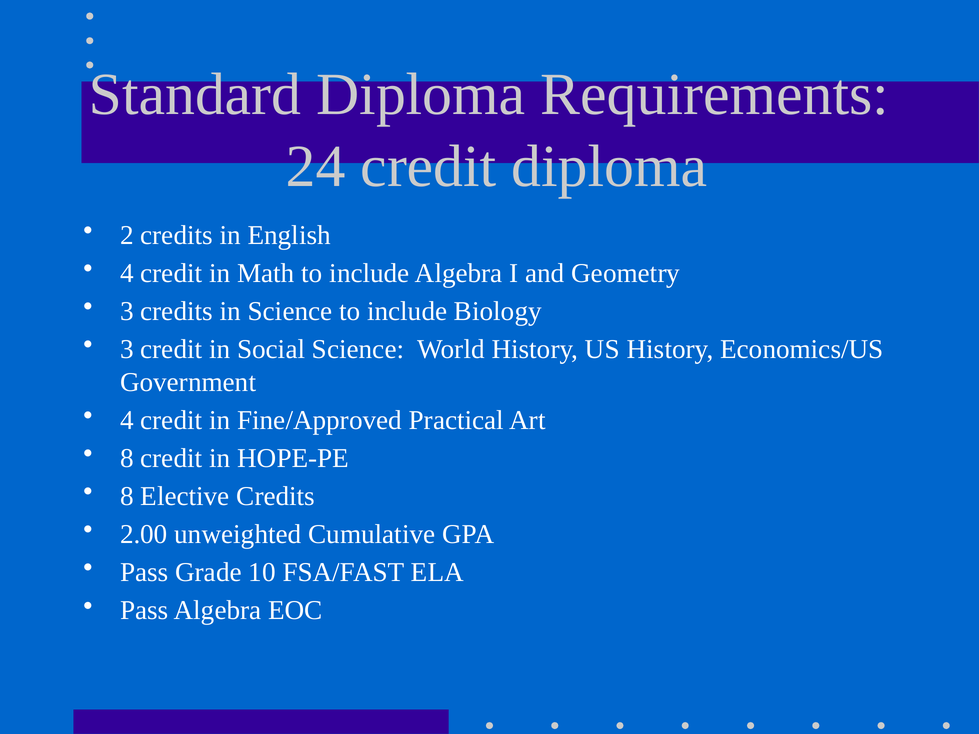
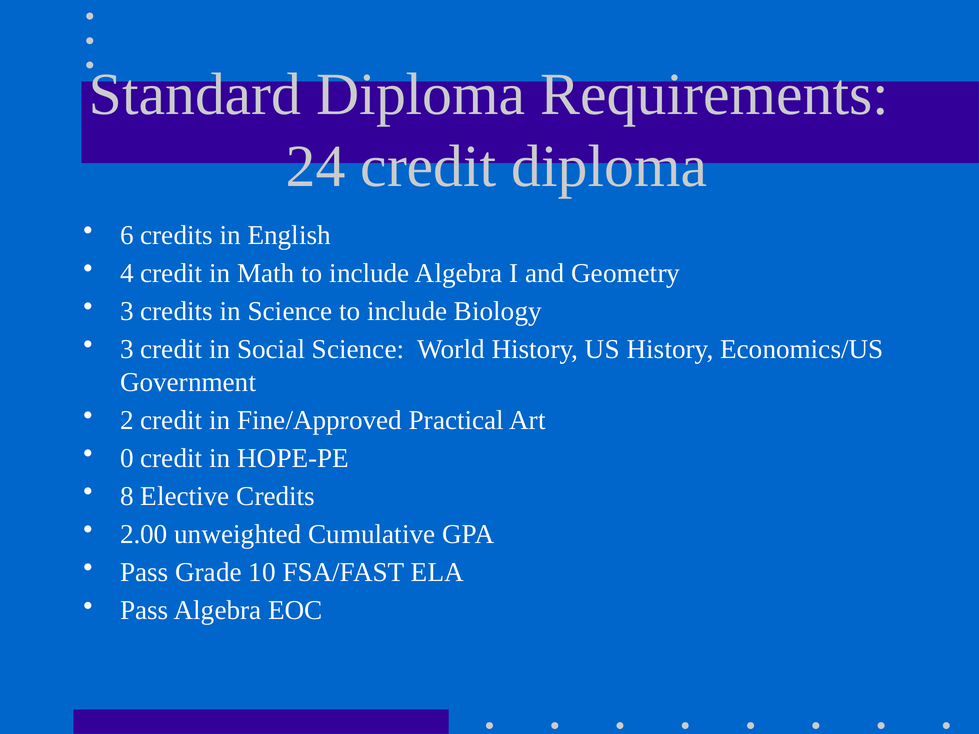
2: 2 -> 6
4 at (127, 420): 4 -> 2
8 at (127, 458): 8 -> 0
